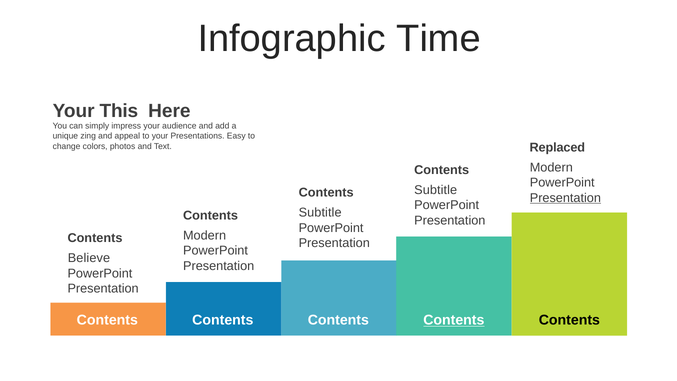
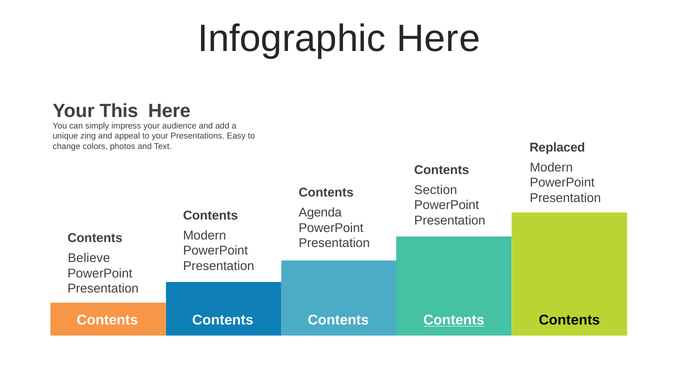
Infographic Time: Time -> Here
Subtitle at (436, 190): Subtitle -> Section
Presentation at (565, 198) underline: present -> none
Subtitle at (320, 213): Subtitle -> Agenda
